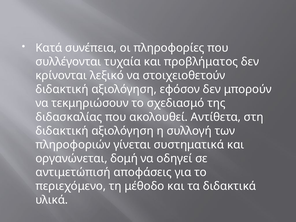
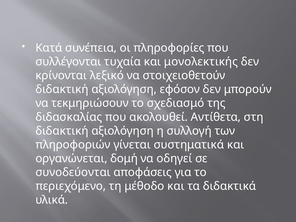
προβλήματος: προβλήματος -> μονολεκτικής
αντιμετώπισή: αντιμετώπισή -> συνοδεύονται
